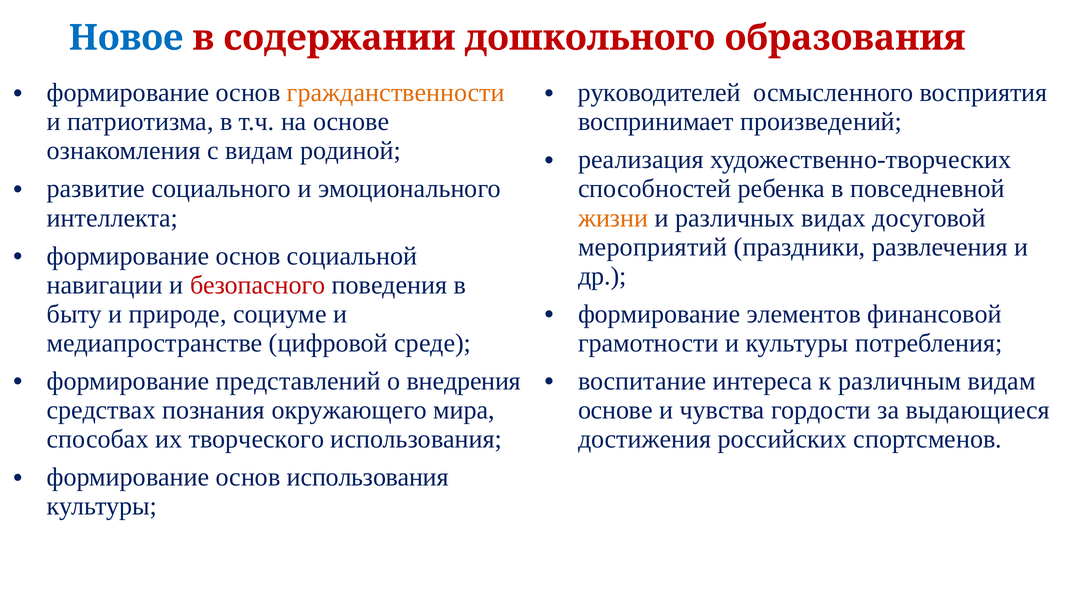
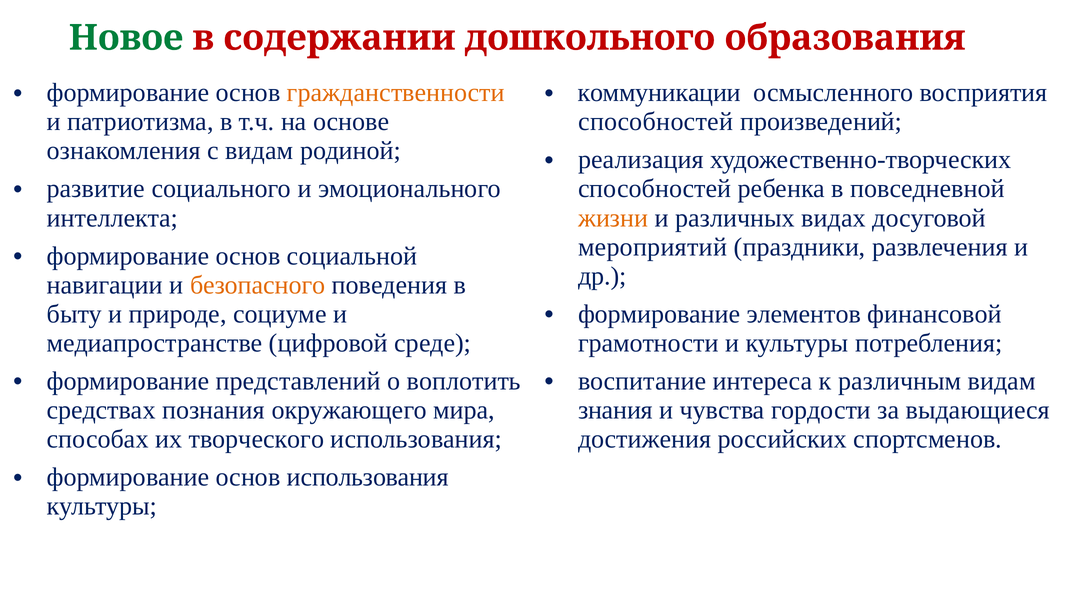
Новое colour: blue -> green
руководителей: руководителей -> коммуникации
воспринимает at (656, 122): воспринимает -> способностей
безопасного colour: red -> orange
внедрения: внедрения -> воплотить
основе at (615, 410): основе -> знания
